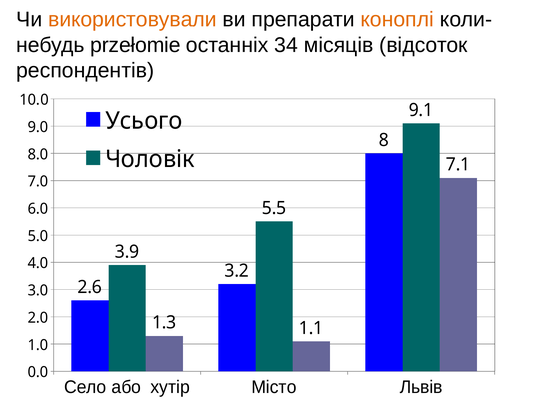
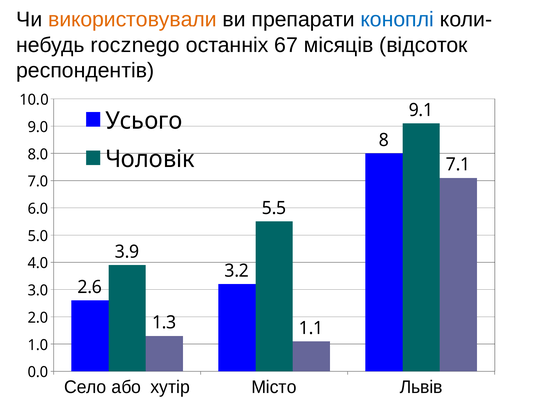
коноплі colour: orange -> blue
przełomie: przełomie -> rocznego
34: 34 -> 67
